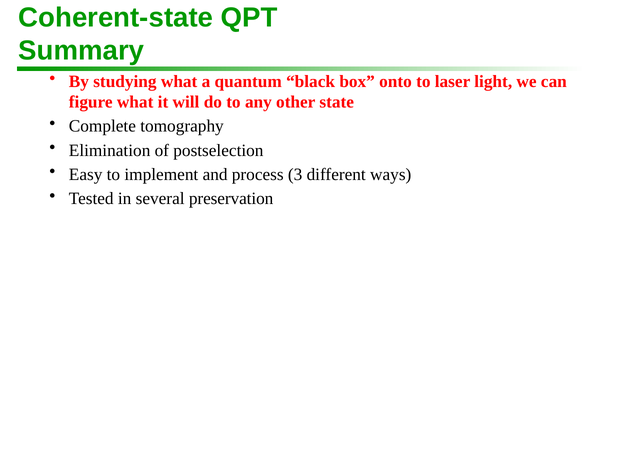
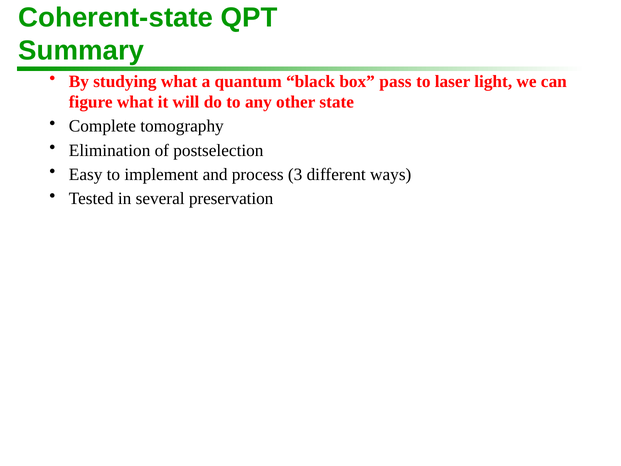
onto: onto -> pass
